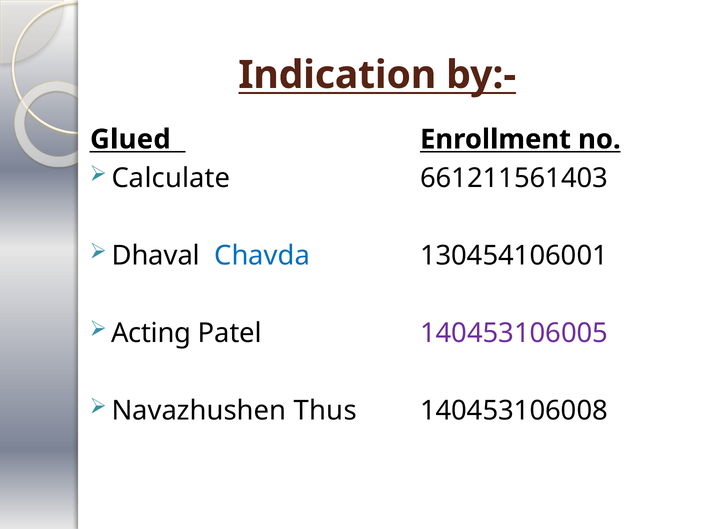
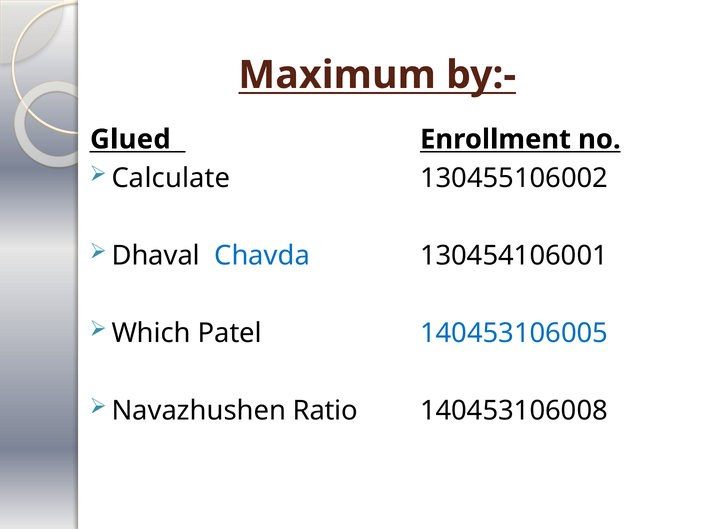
Indication: Indication -> Maximum
661211561403: 661211561403 -> 130455106002
Acting: Acting -> Which
140453106005 colour: purple -> blue
Thus: Thus -> Ratio
